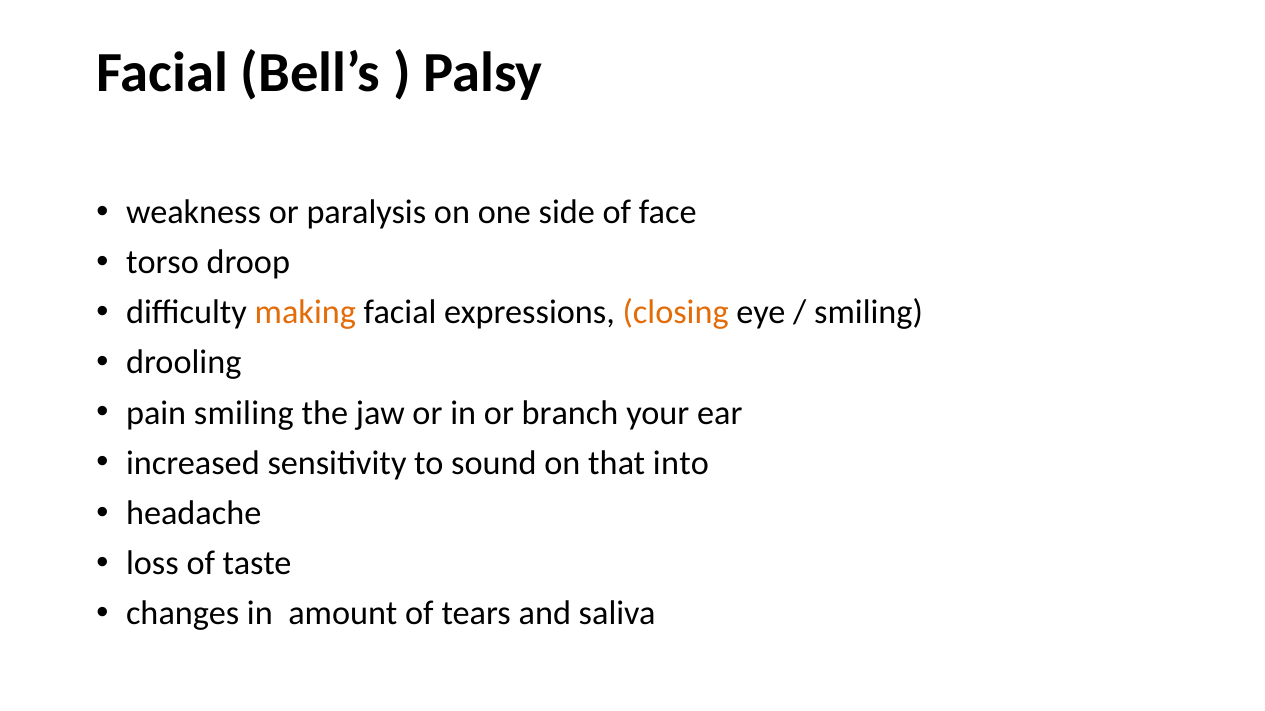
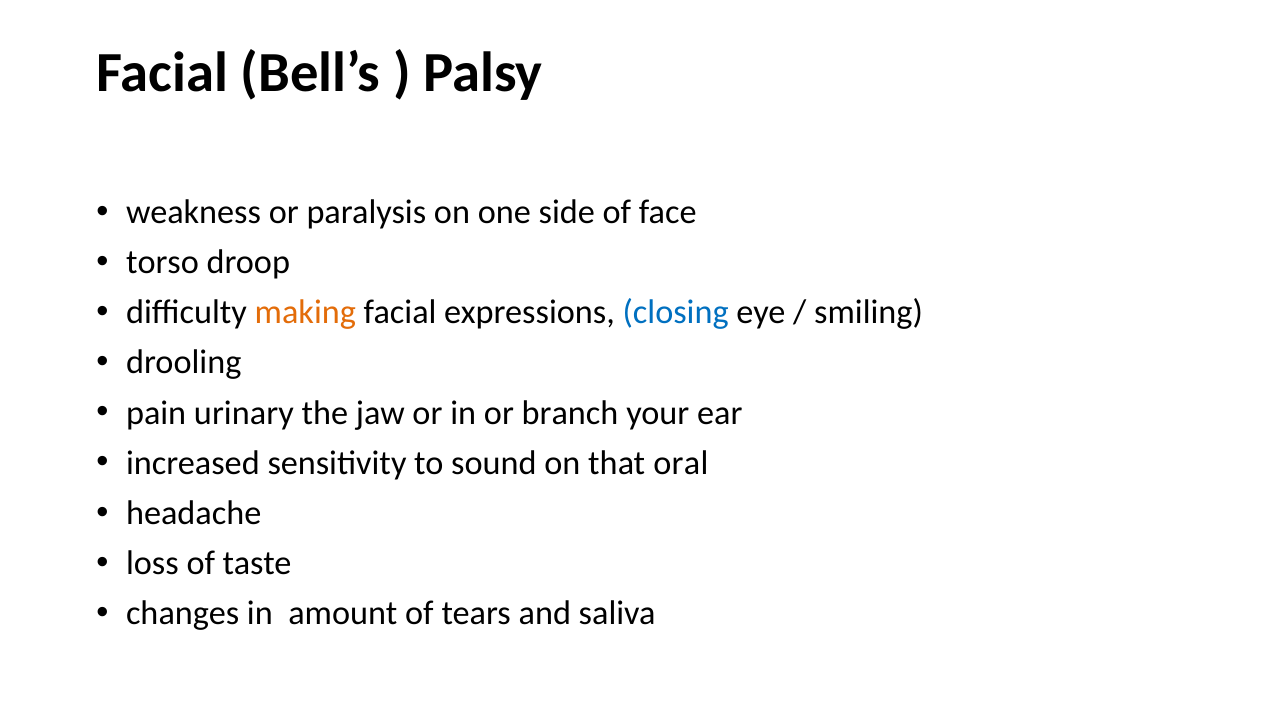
closing colour: orange -> blue
pain smiling: smiling -> urinary
into: into -> oral
